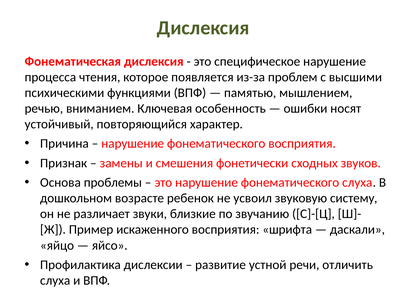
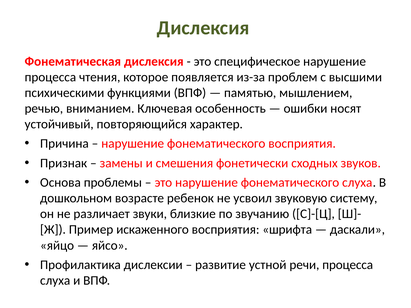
речи отличить: отличить -> процесса
